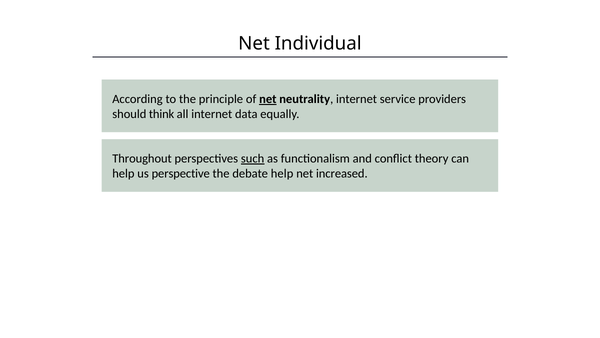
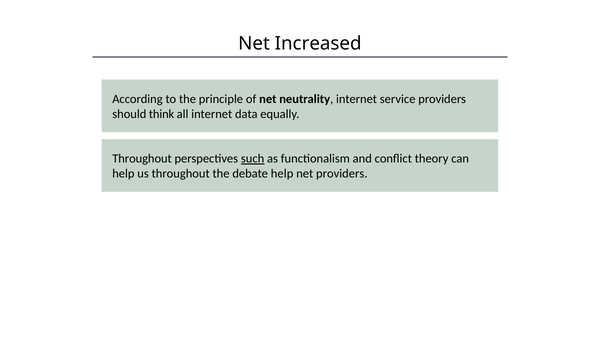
Individual: Individual -> Increased
net at (268, 99) underline: present -> none
us perspective: perspective -> throughout
net increased: increased -> providers
